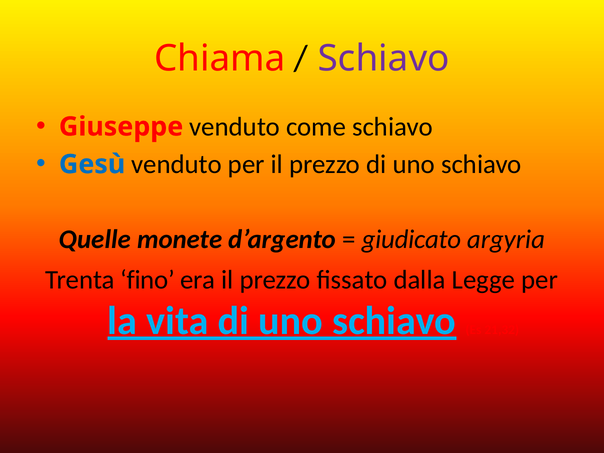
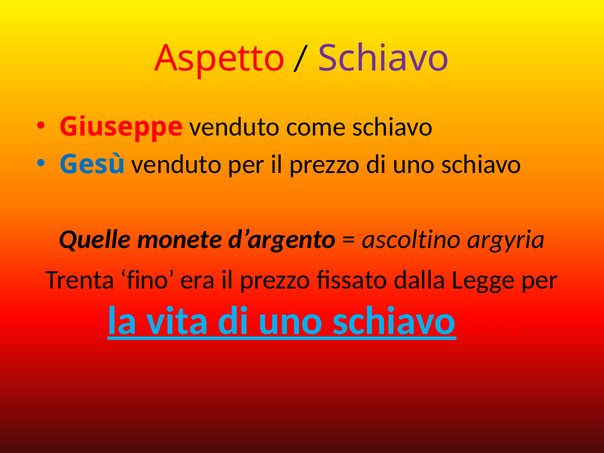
Chiama: Chiama -> Aspetto
giudicato: giudicato -> ascoltino
